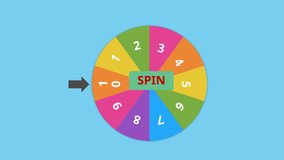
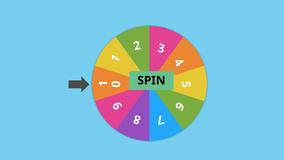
SPIN colour: red -> black
